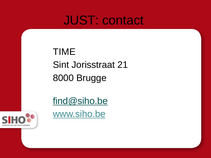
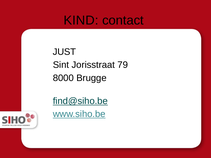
JUST: JUST -> KIND
TIME: TIME -> JUST
21: 21 -> 79
